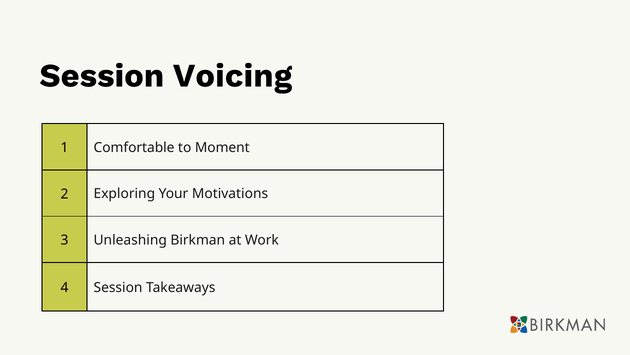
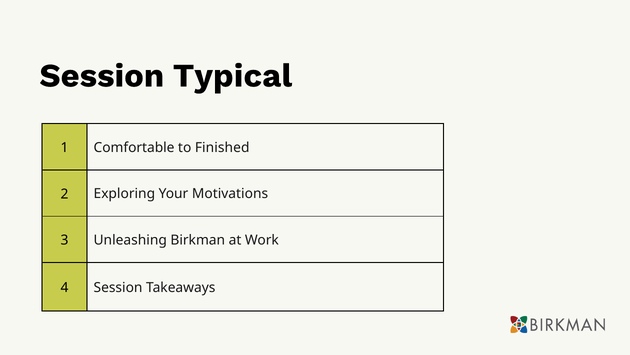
Voicing: Voicing -> Typical
Moment: Moment -> Finished
